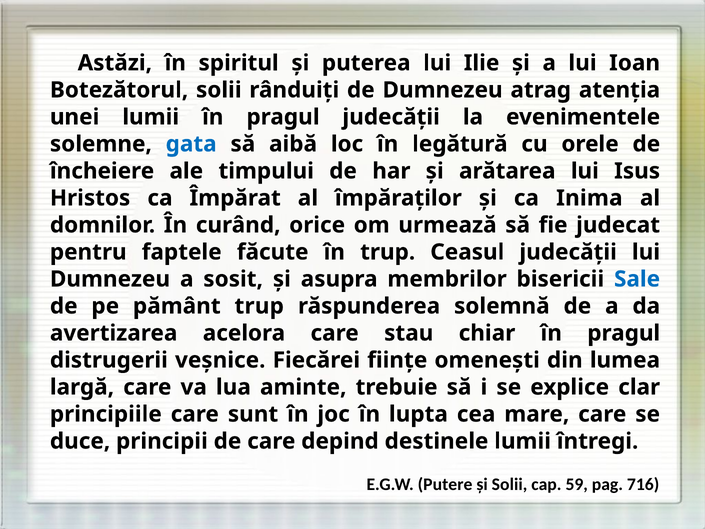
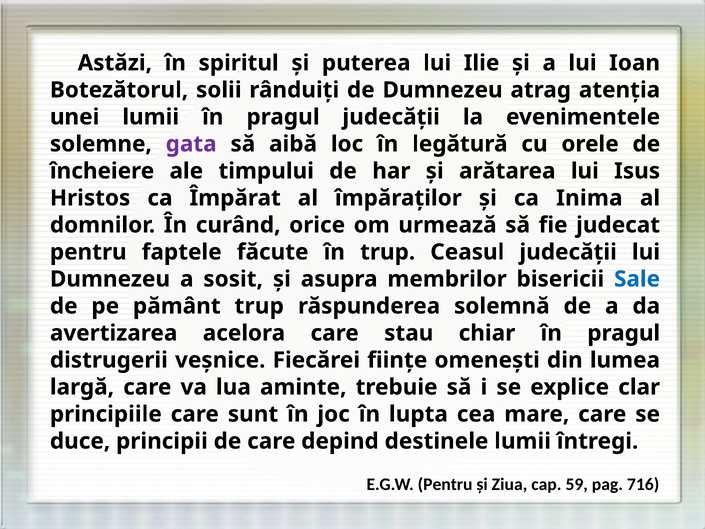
gata colour: blue -> purple
E.G.W Putere: Putere -> Pentru
şi Solii: Solii -> Ziua
